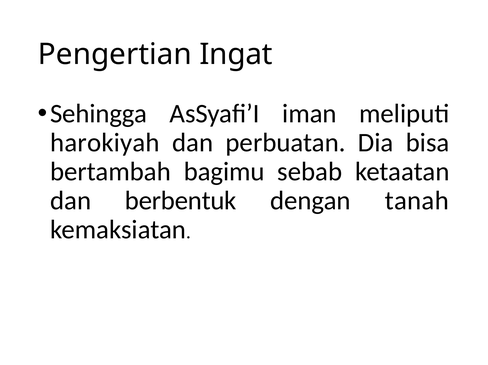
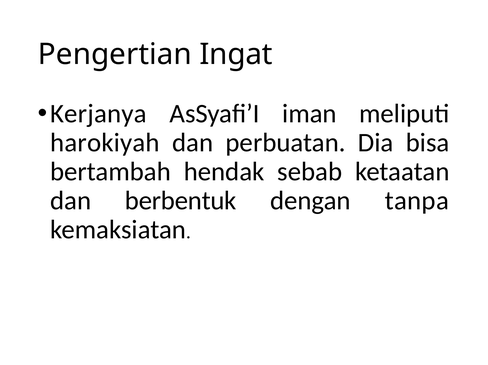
Sehingga: Sehingga -> Kerjanya
bagimu: bagimu -> hendak
tanah: tanah -> tanpa
